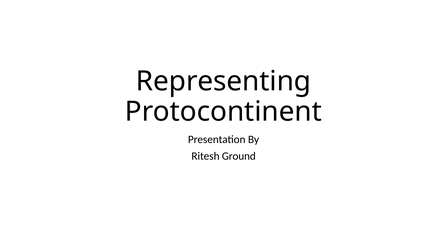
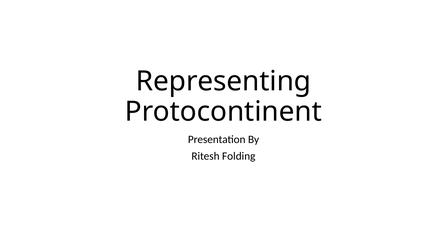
Ground: Ground -> Folding
